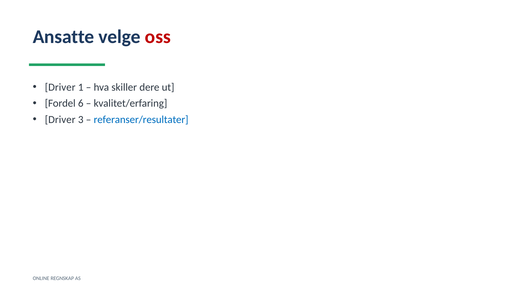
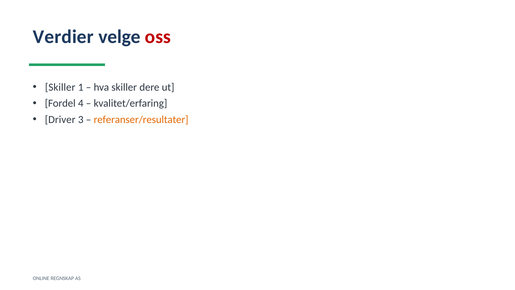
Ansatte: Ansatte -> Verdier
Driver at (60, 87): Driver -> Skiller
6: 6 -> 4
referanser/resultater colour: blue -> orange
